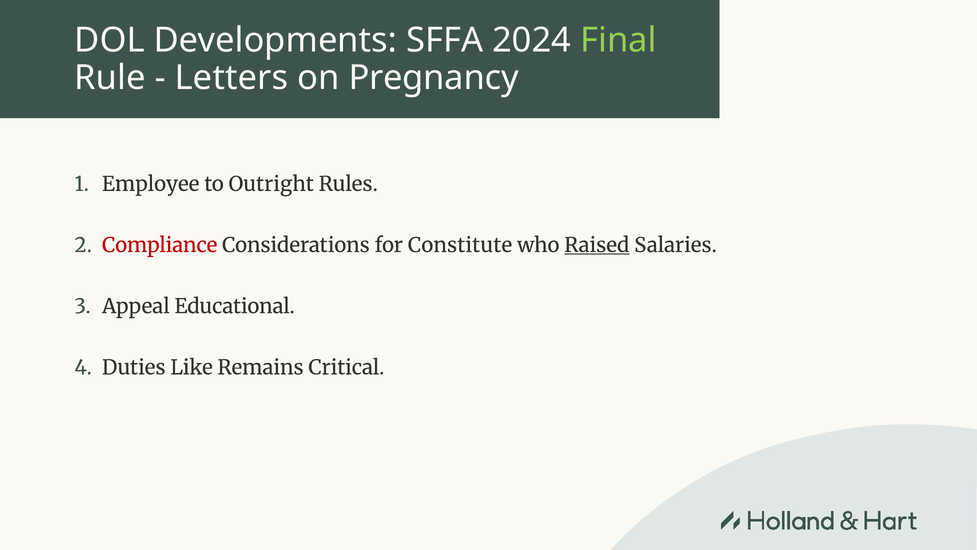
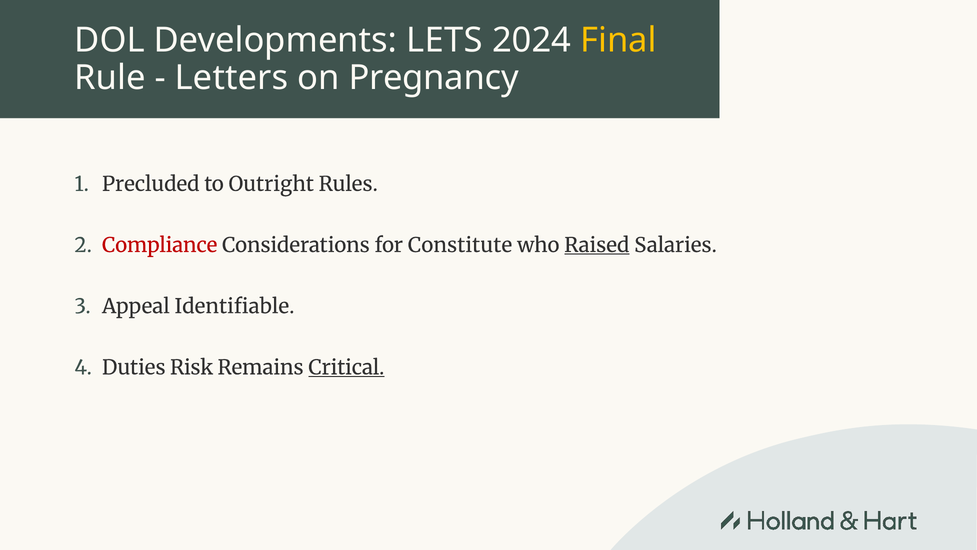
SFFA: SFFA -> LETS
Final colour: light green -> yellow
Employee: Employee -> Precluded
Educational: Educational -> Identifiable
Like: Like -> Risk
Critical underline: none -> present
